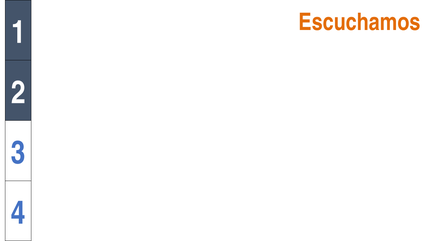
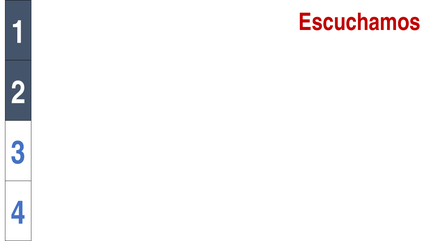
Escuchamos colour: orange -> red
